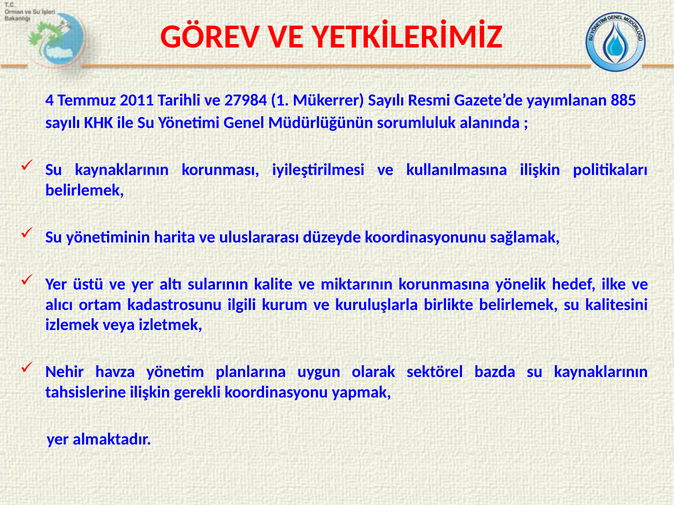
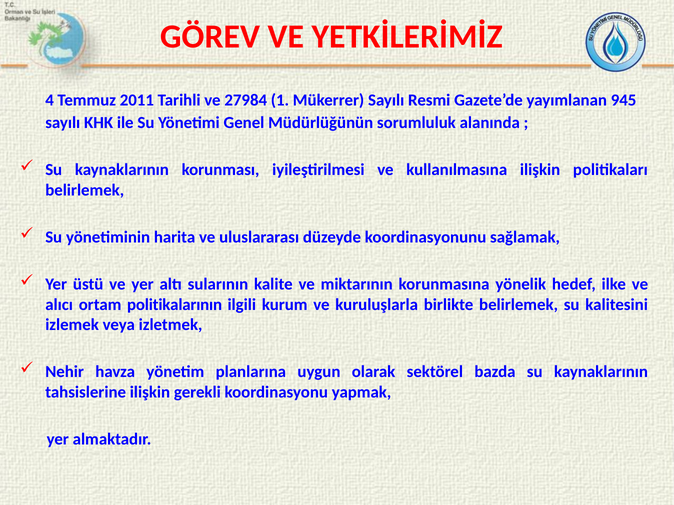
885: 885 -> 945
kadastrosunu: kadastrosunu -> politikalarının
